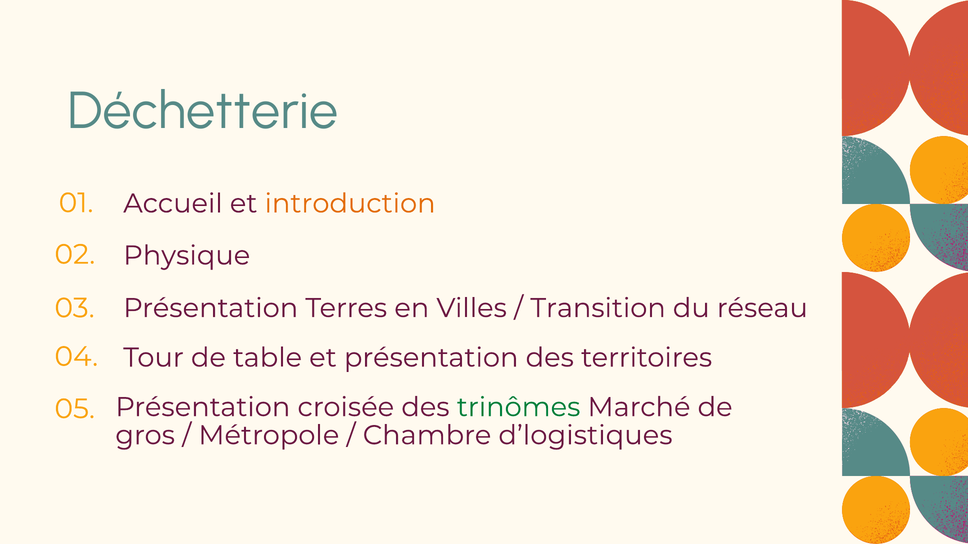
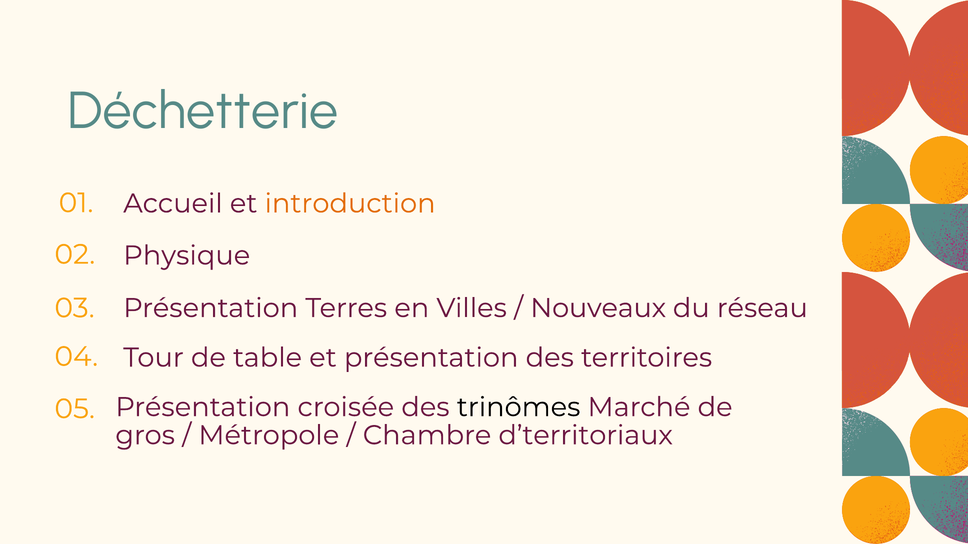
Transition: Transition -> Nouveaux
trinômes colour: green -> black
d’logistiques: d’logistiques -> d’territoriaux
